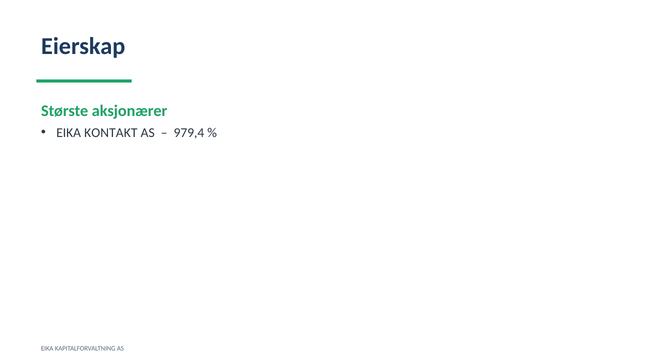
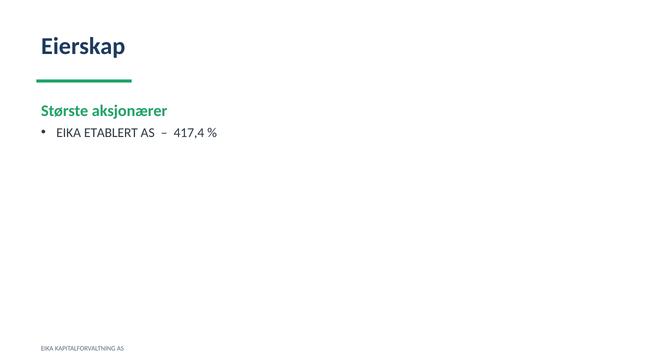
KONTAKT: KONTAKT -> ETABLERT
979,4: 979,4 -> 417,4
